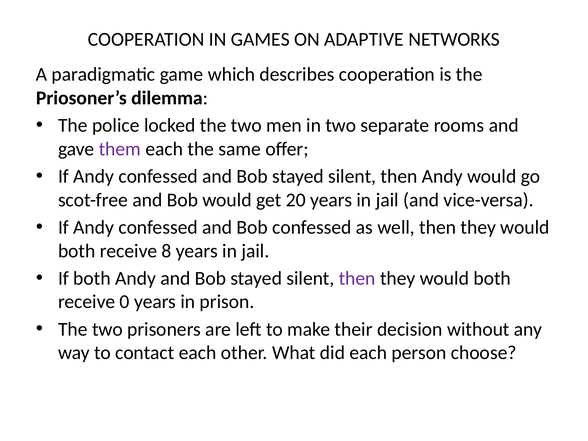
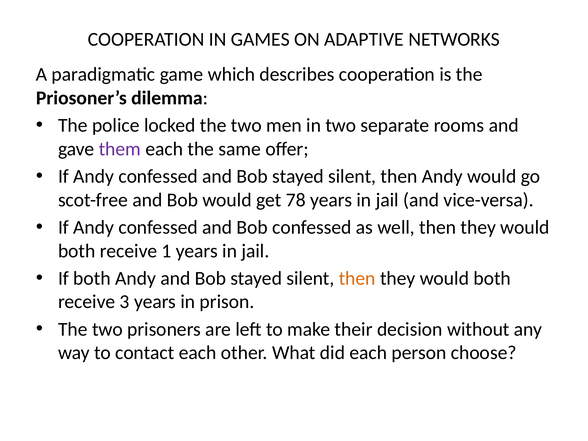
20: 20 -> 78
8: 8 -> 1
then at (357, 278) colour: purple -> orange
0: 0 -> 3
